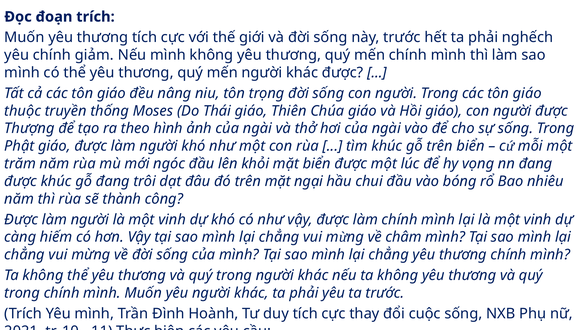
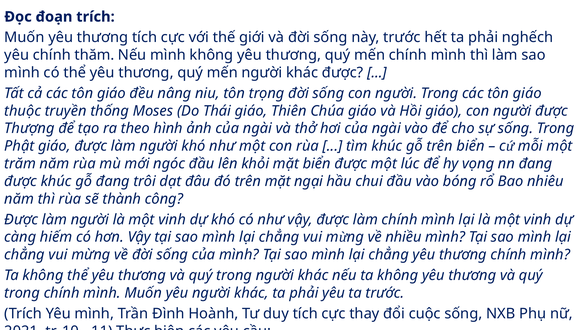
giảm: giảm -> thăm
châm: châm -> nhiều
